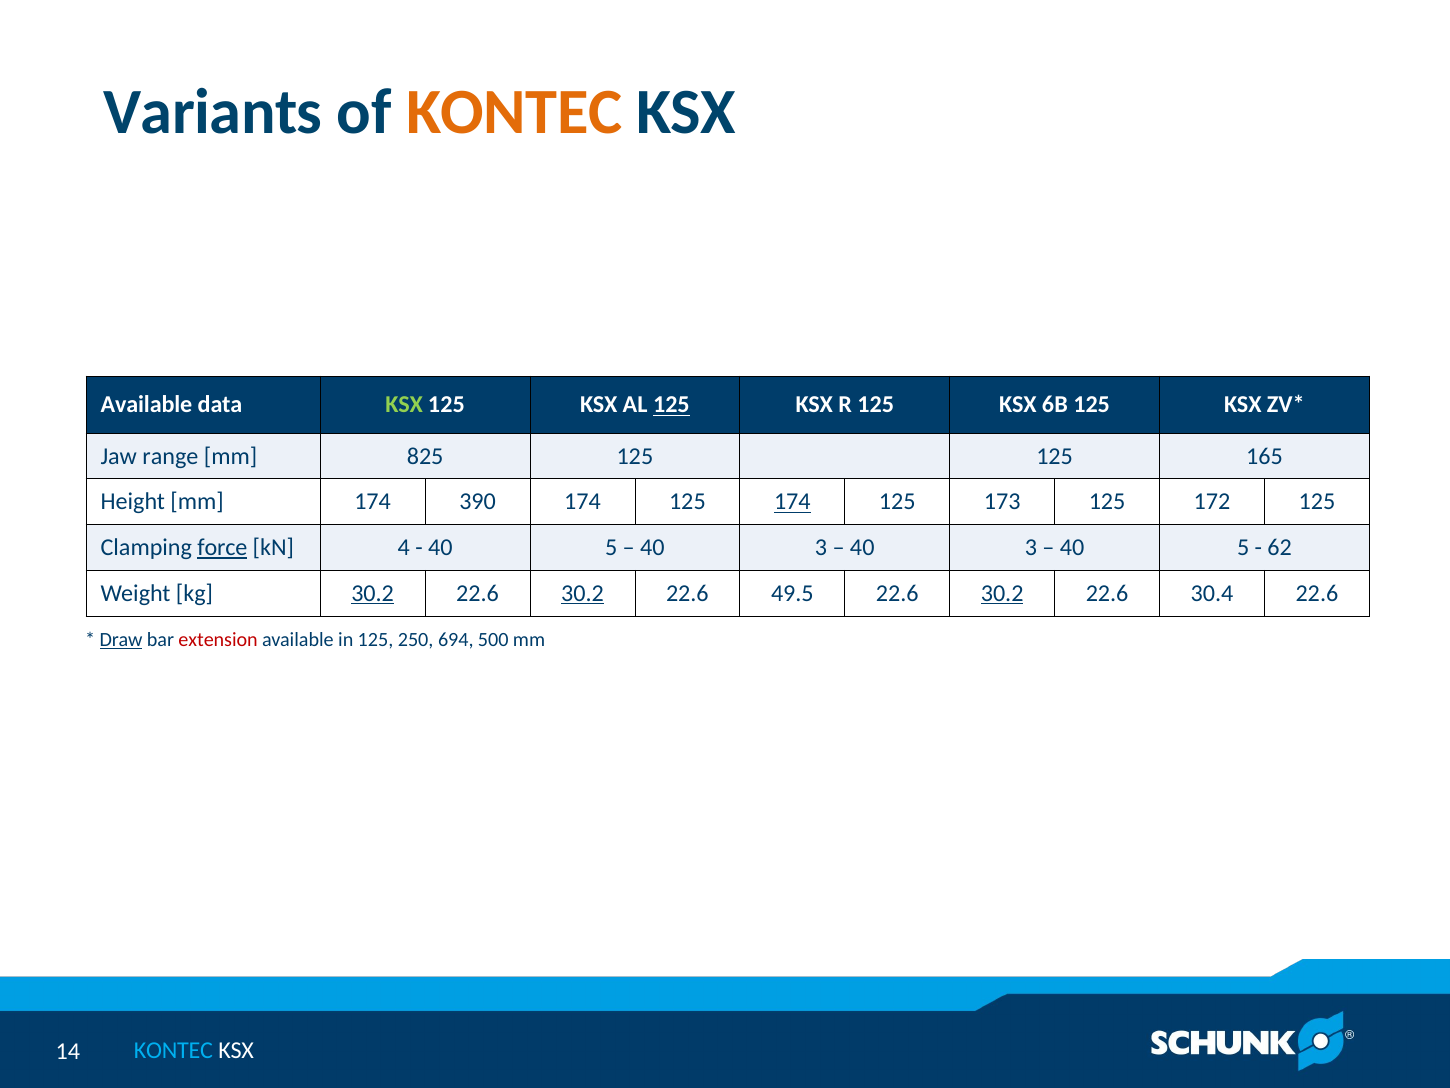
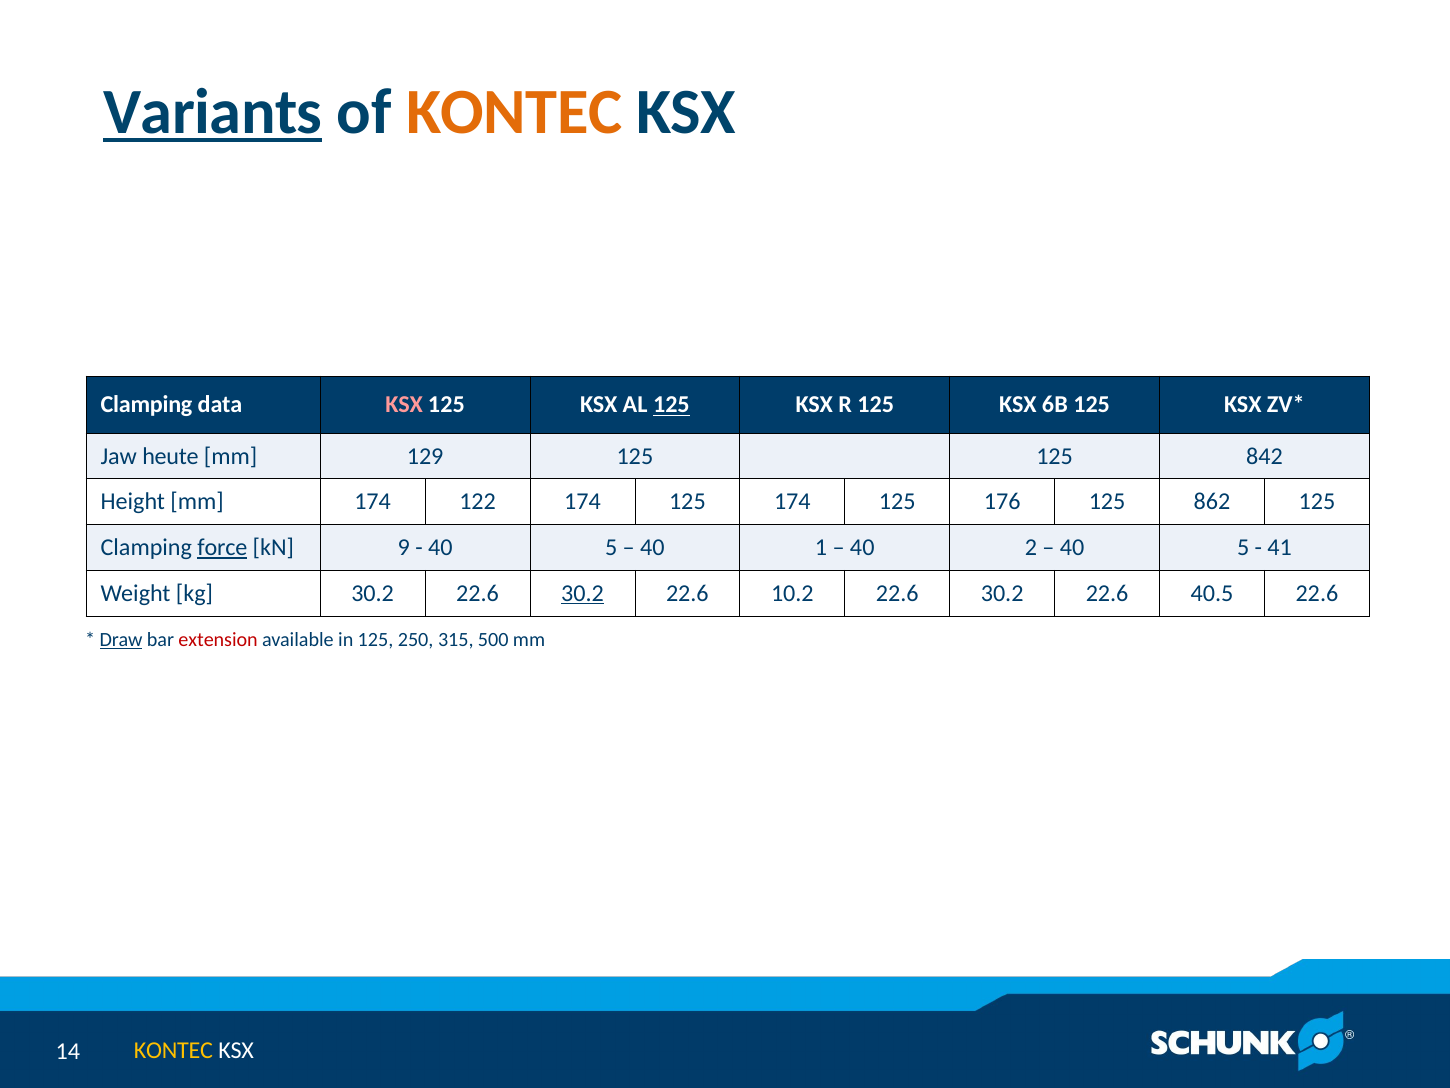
Variants underline: none -> present
Available at (146, 405): Available -> Clamping
KSX at (404, 405) colour: light green -> pink
range: range -> heute
825: 825 -> 129
165: 165 -> 842
390: 390 -> 122
174 at (792, 502) underline: present -> none
173: 173 -> 176
172: 172 -> 862
4: 4 -> 9
3 at (821, 547): 3 -> 1
3 at (1031, 547): 3 -> 2
62: 62 -> 41
30.2 at (373, 593) underline: present -> none
49.5: 49.5 -> 10.2
30.2 at (1002, 593) underline: present -> none
30.4: 30.4 -> 40.5
694: 694 -> 315
KONTEC at (173, 1050) colour: light blue -> yellow
